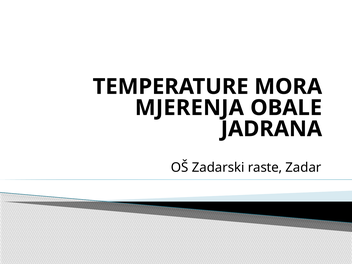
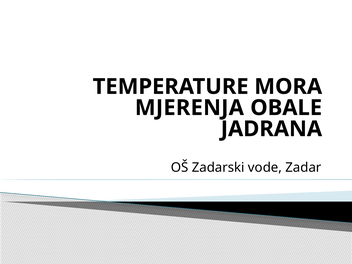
raste: raste -> vode
